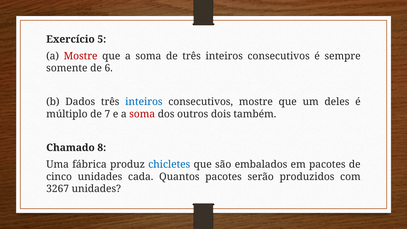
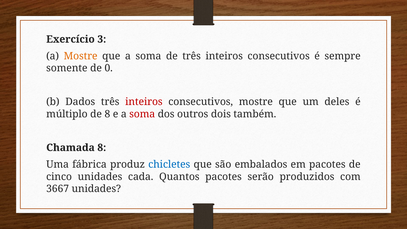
5: 5 -> 3
Mostre at (81, 56) colour: red -> orange
6: 6 -> 0
inteiros at (144, 102) colour: blue -> red
de 7: 7 -> 8
Chamado: Chamado -> Chamada
3267: 3267 -> 3667
